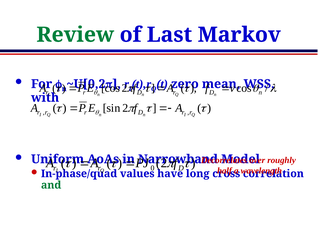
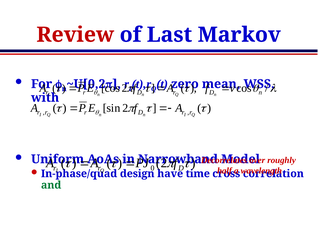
Review colour: green -> red
values at (137, 174): values -> design
long: long -> time
